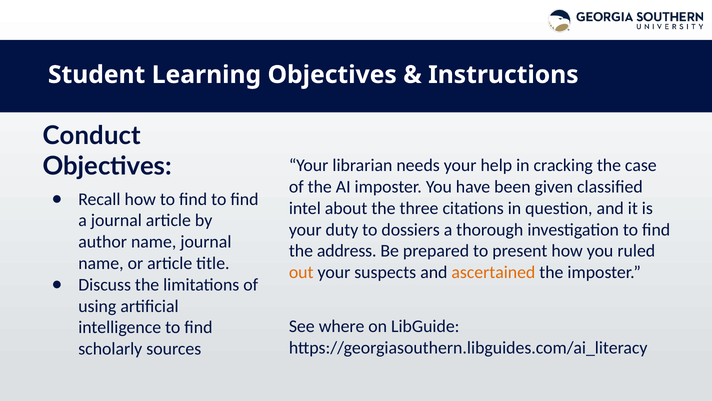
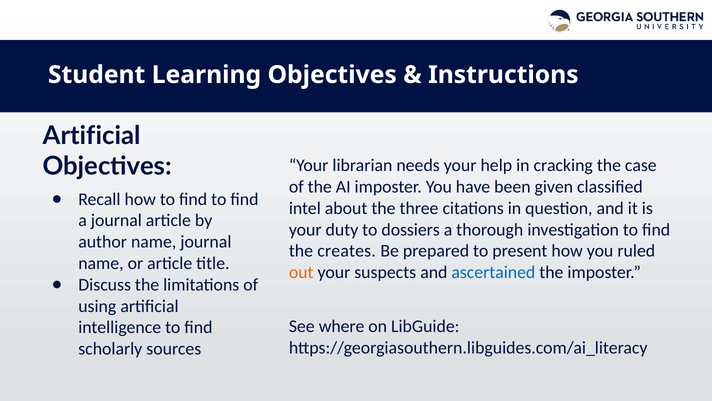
Conduct at (92, 135): Conduct -> Artificial
address: address -> creates
ascertained colour: orange -> blue
